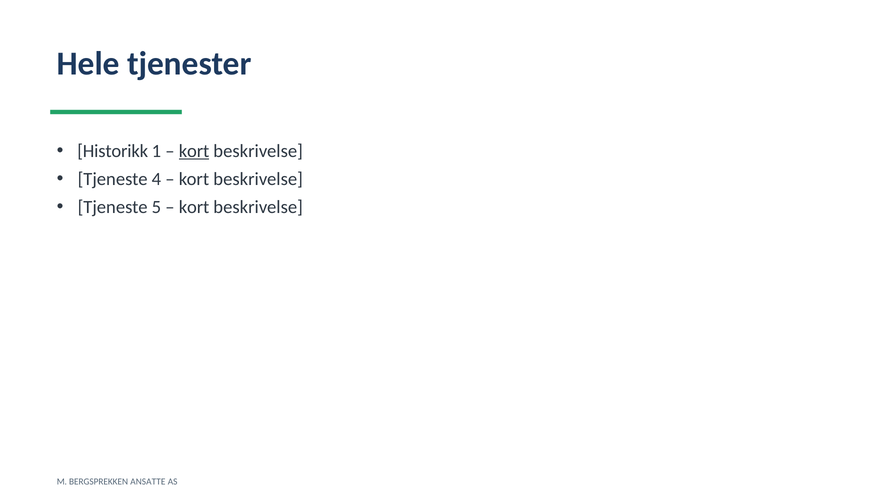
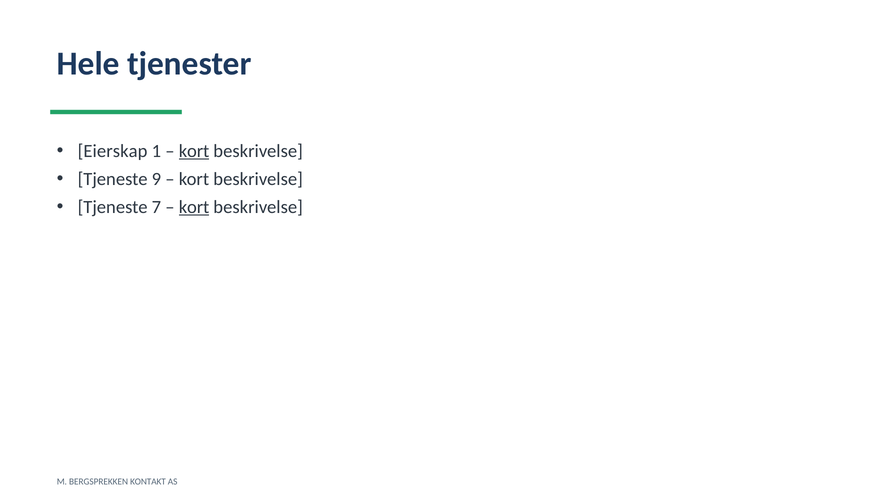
Historikk: Historikk -> Eierskap
4: 4 -> 9
5: 5 -> 7
kort at (194, 207) underline: none -> present
ANSATTE: ANSATTE -> KONTAKT
